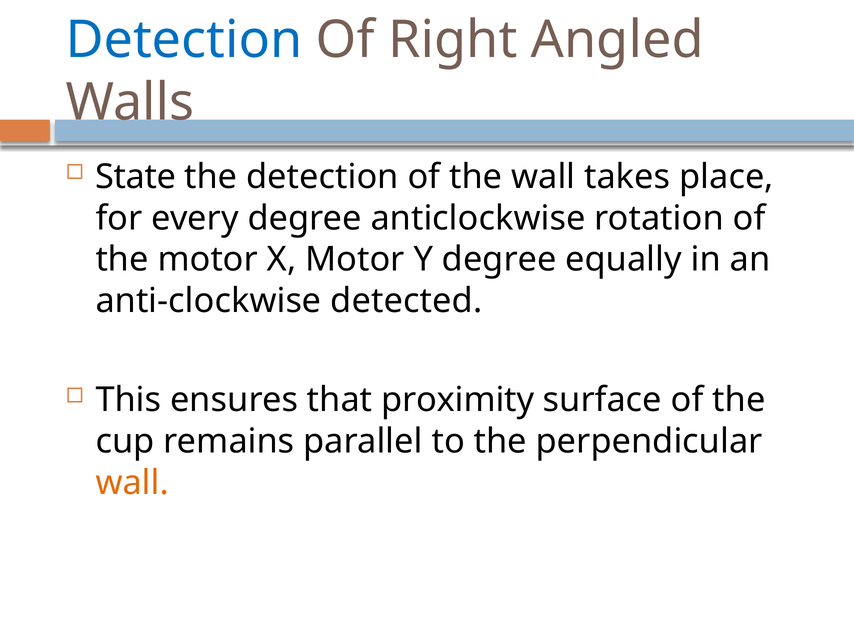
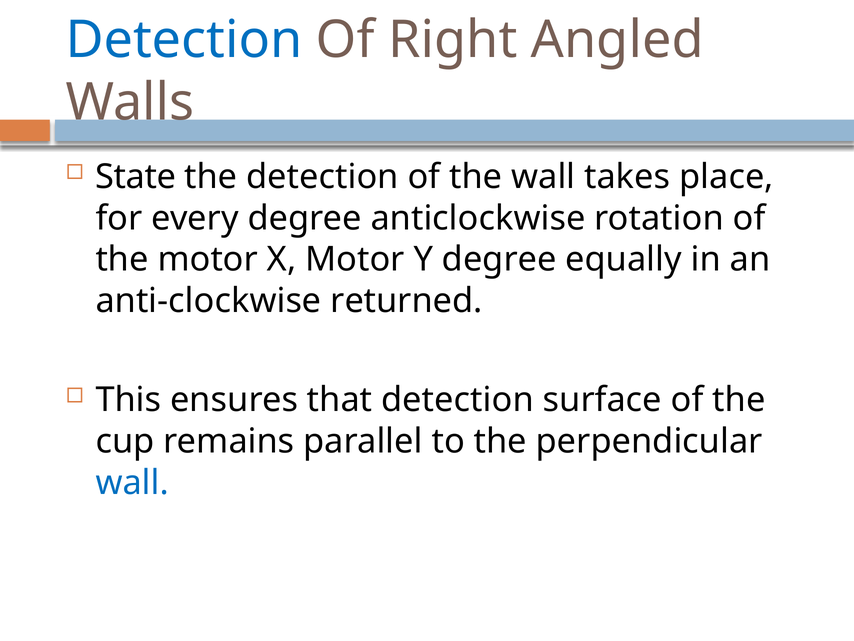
detected: detected -> returned
that proximity: proximity -> detection
wall at (132, 482) colour: orange -> blue
